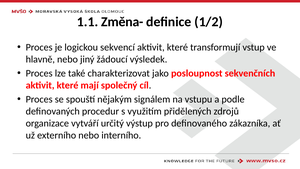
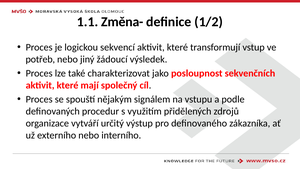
hlavně: hlavně -> potřeb
